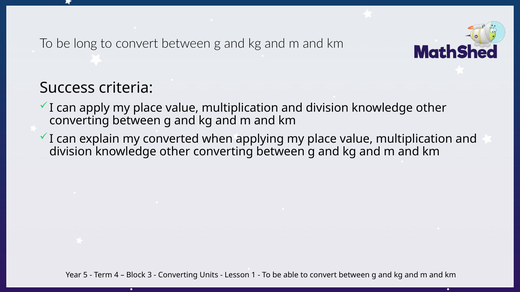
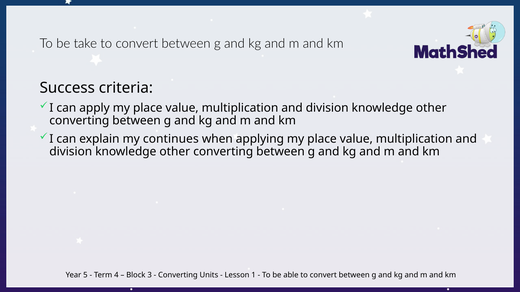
long: long -> take
converted: converted -> continues
